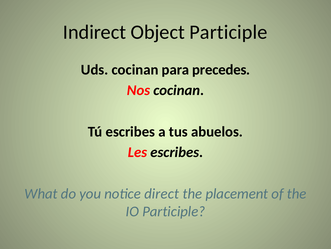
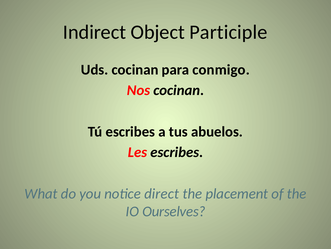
precedes: precedes -> conmigo
IO Participle: Participle -> Ourselves
